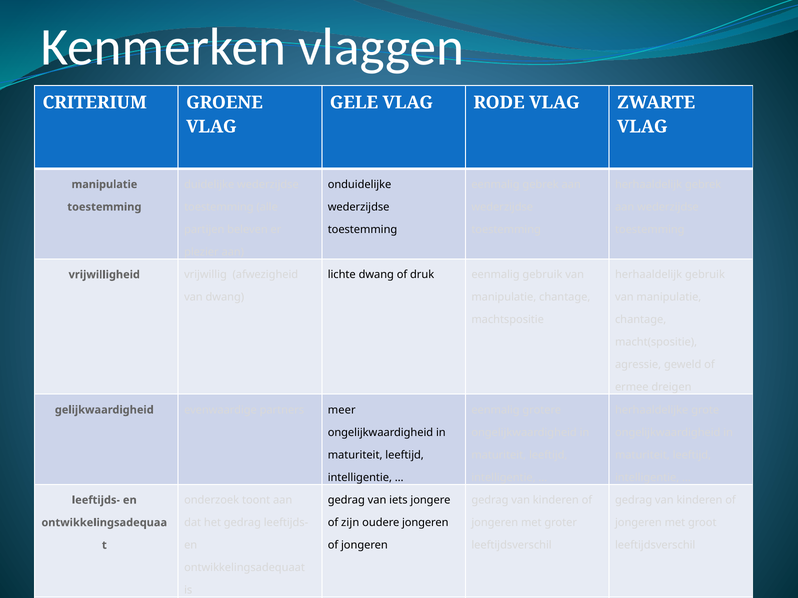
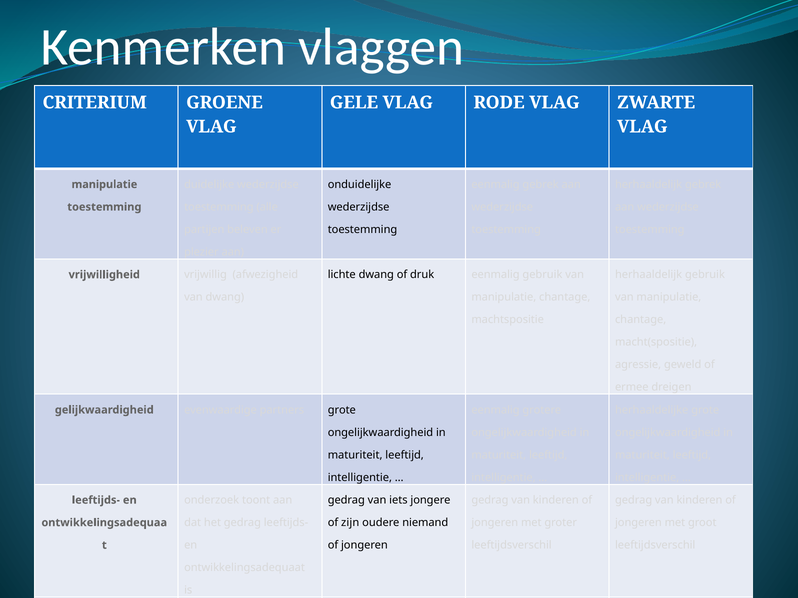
partners meer: meer -> grote
oudere jongeren: jongeren -> niemand
